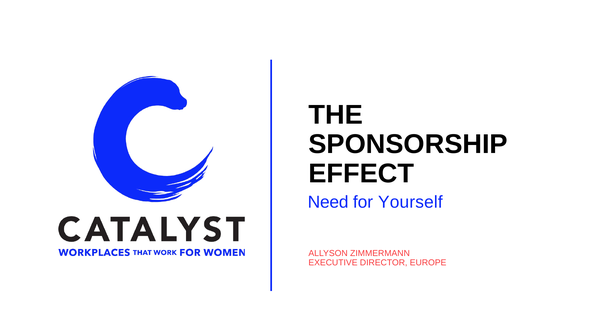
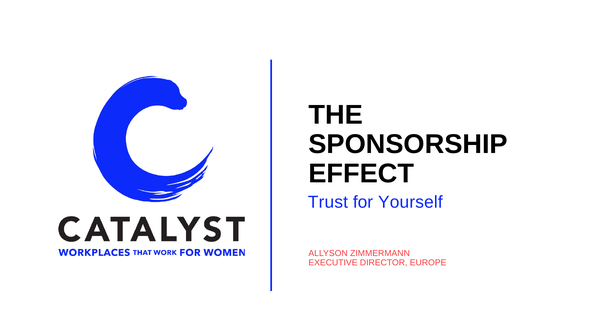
Need: Need -> Trust
